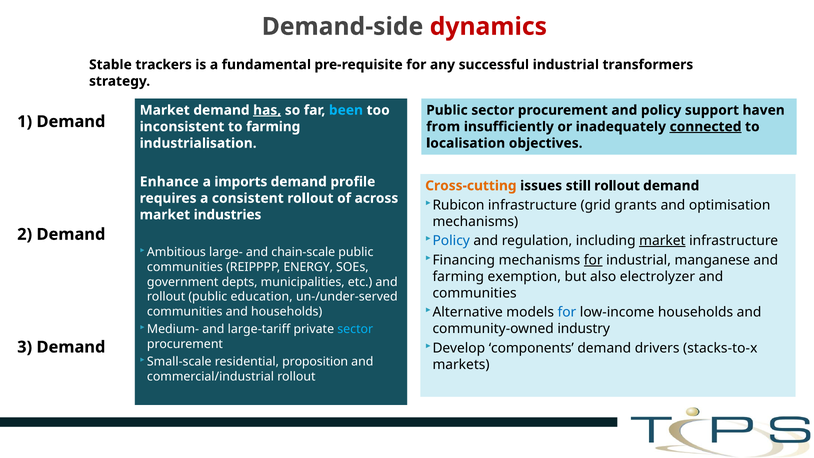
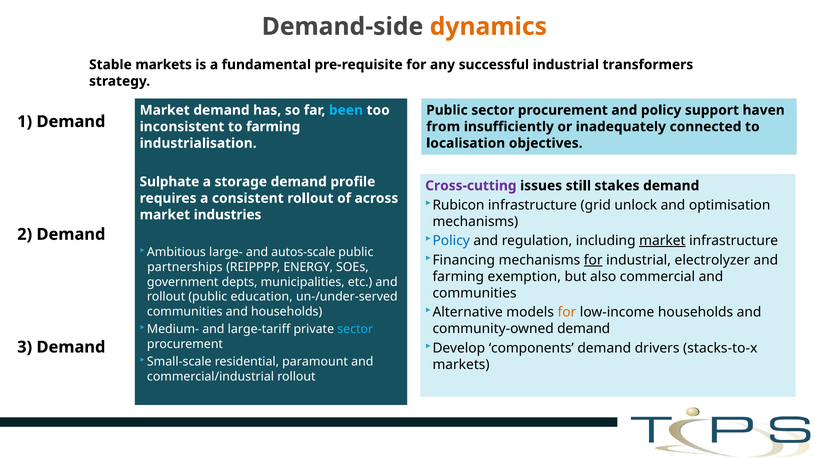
dynamics colour: red -> orange
Stable trackers: trackers -> markets
has underline: present -> none
connected underline: present -> none
Enhance: Enhance -> Sulphate
imports: imports -> storage
Cross-cutting colour: orange -> purple
still rollout: rollout -> stakes
grants: grants -> unlock
chain-scale: chain-scale -> autos-scale
manganese: manganese -> electrolyzer
communities at (185, 267): communities -> partnerships
electrolyzer: electrolyzer -> commercial
for at (567, 312) colour: blue -> orange
community-owned industry: industry -> demand
proposition: proposition -> paramount
